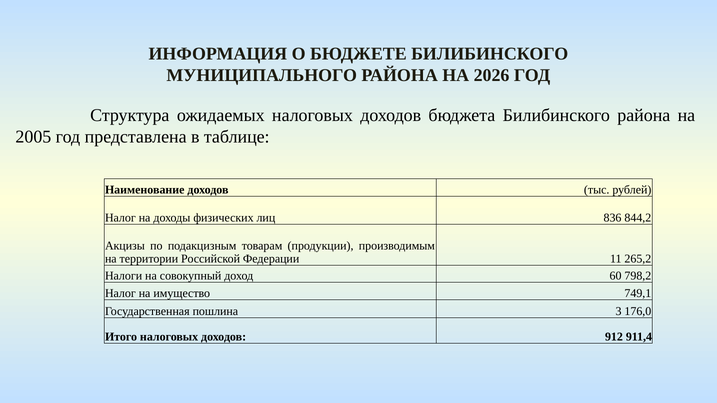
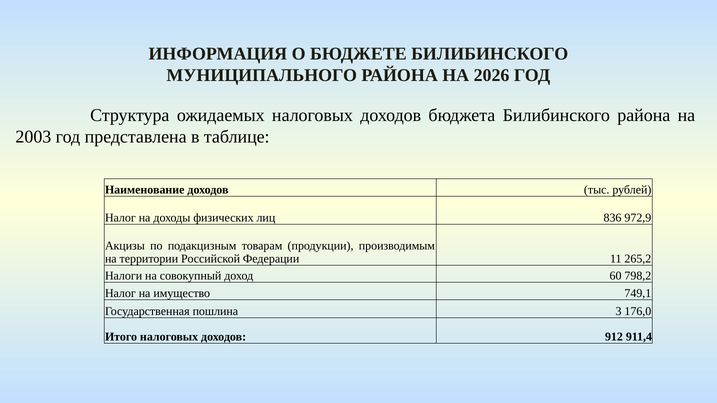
2005: 2005 -> 2003
844,2: 844,2 -> 972,9
